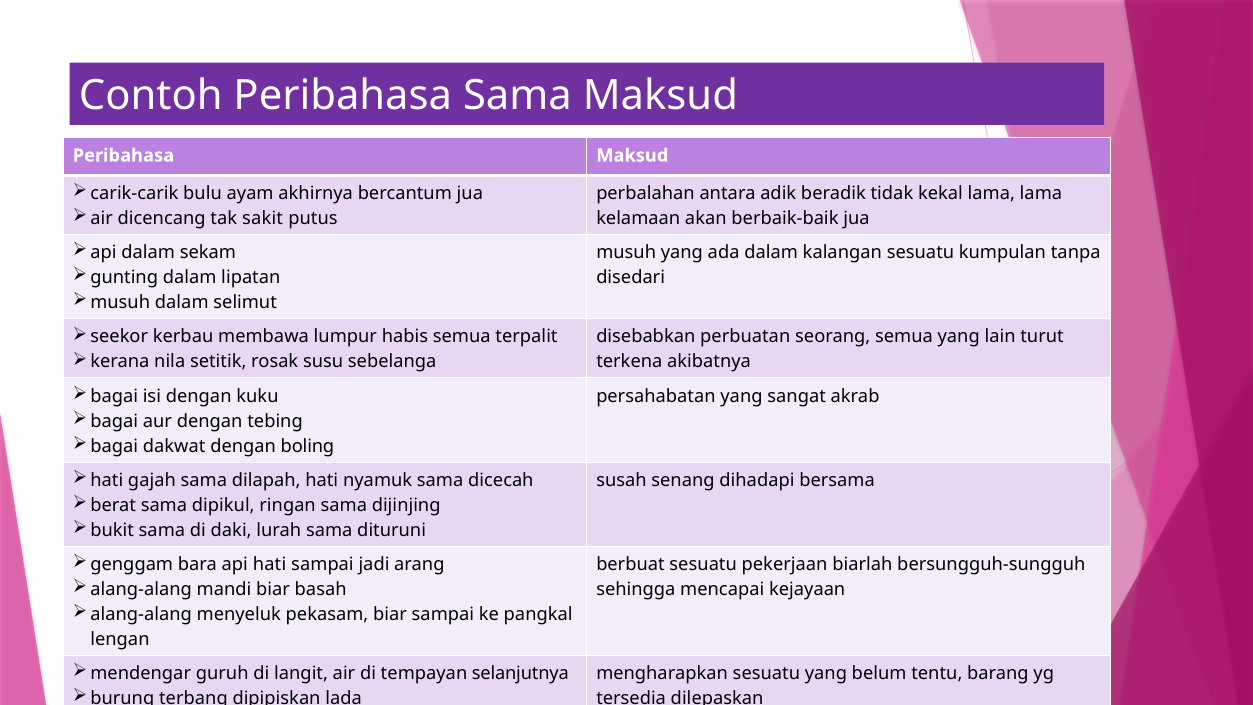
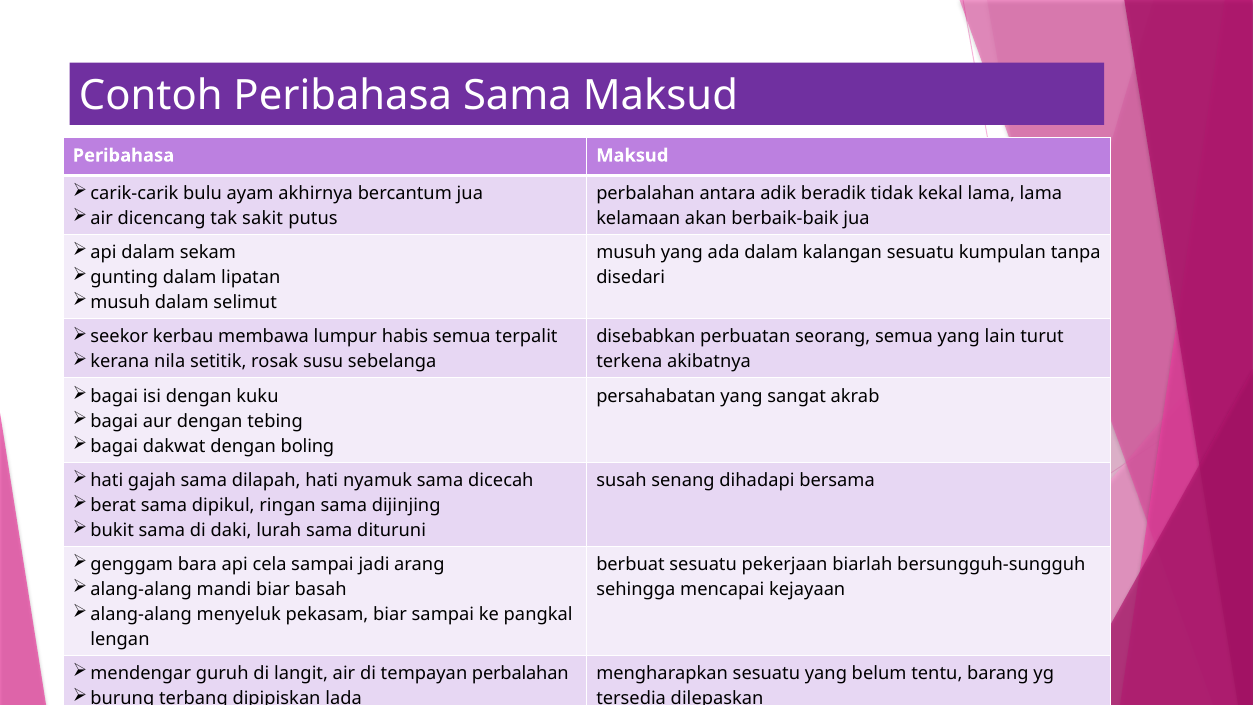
api hati: hati -> cela
tempayan selanjutnya: selanjutnya -> perbalahan
